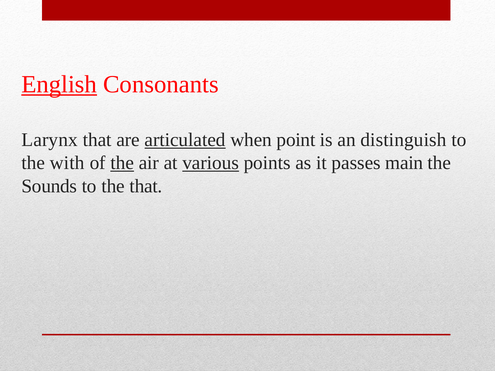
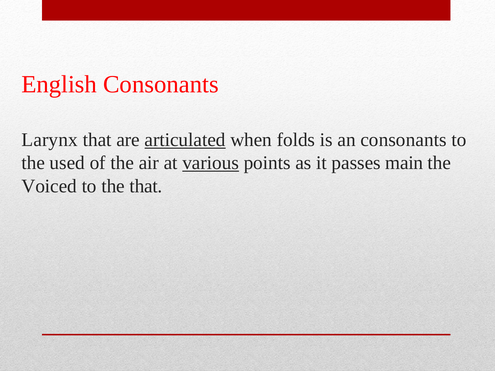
English underline: present -> none
point: point -> folds
an distinguish: distinguish -> consonants
with: with -> used
the at (122, 163) underline: present -> none
Sounds: Sounds -> Voiced
